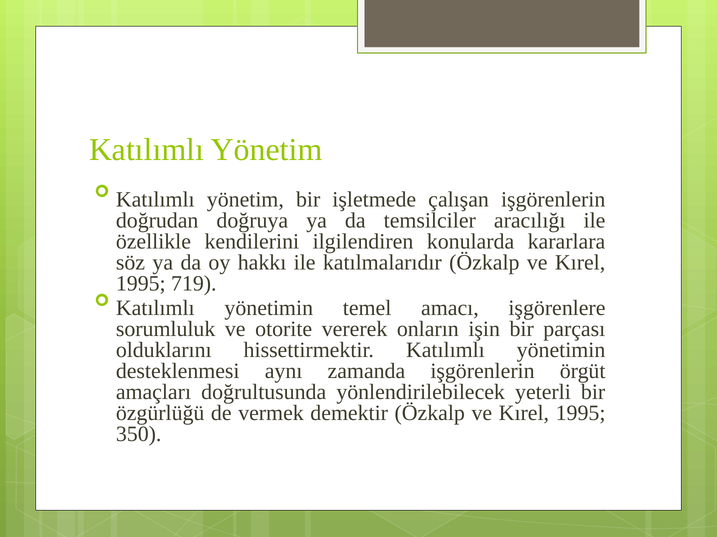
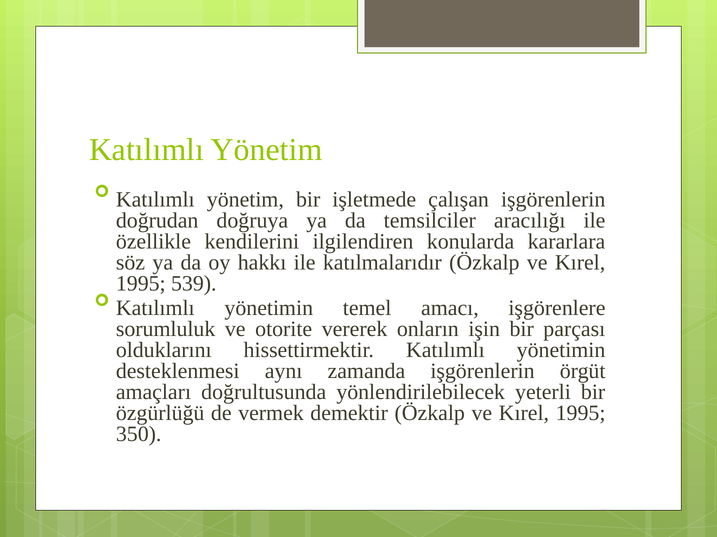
719: 719 -> 539
